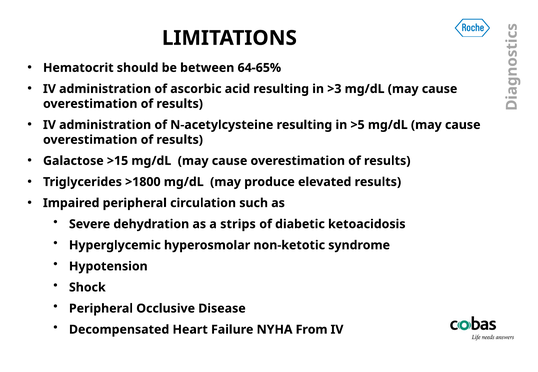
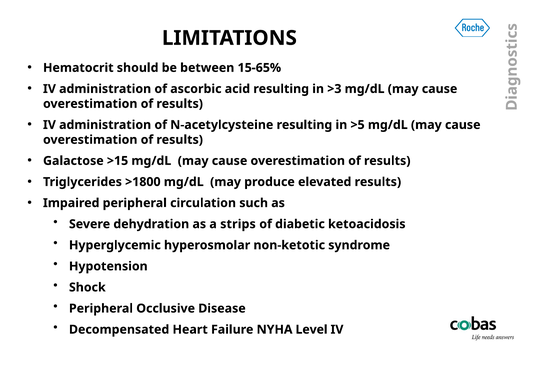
64-65%: 64-65% -> 15-65%
From: From -> Level
